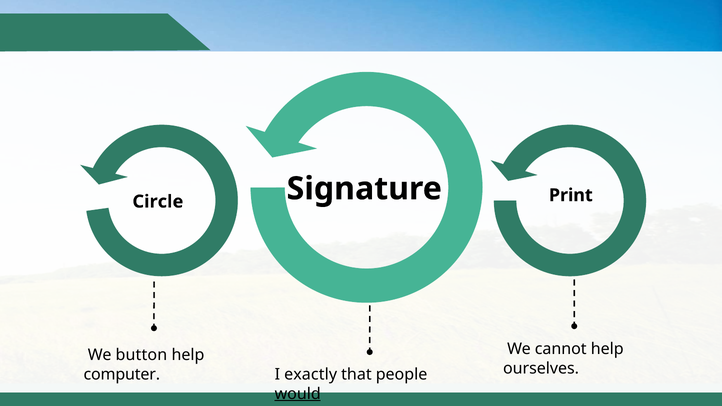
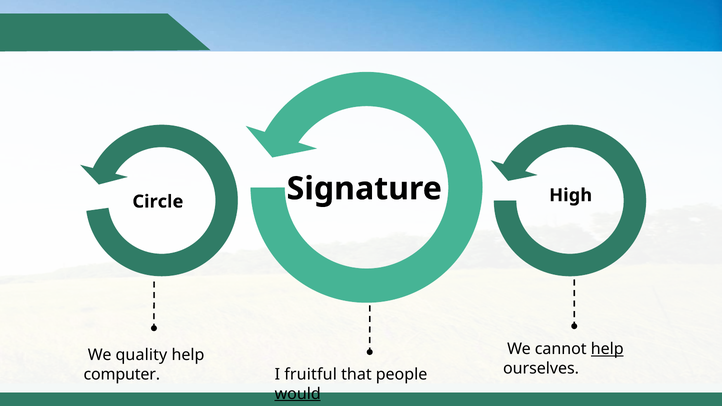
Print: Print -> High
help at (607, 349) underline: none -> present
button: button -> quality
exactly: exactly -> fruitful
